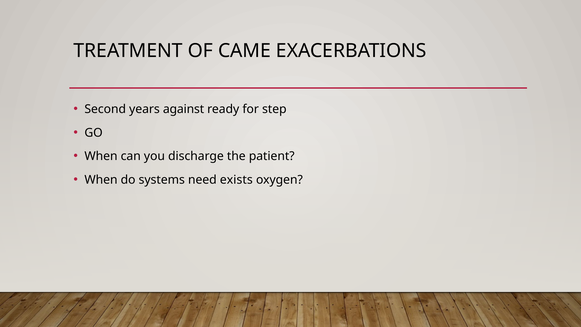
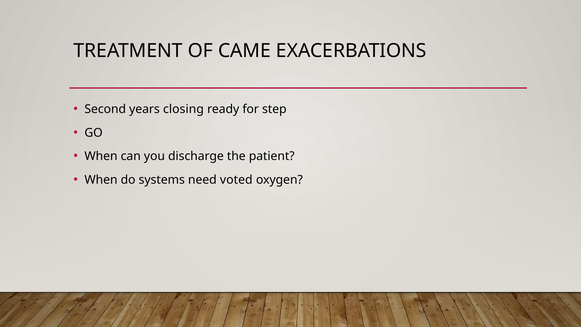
against: against -> closing
exists: exists -> voted
